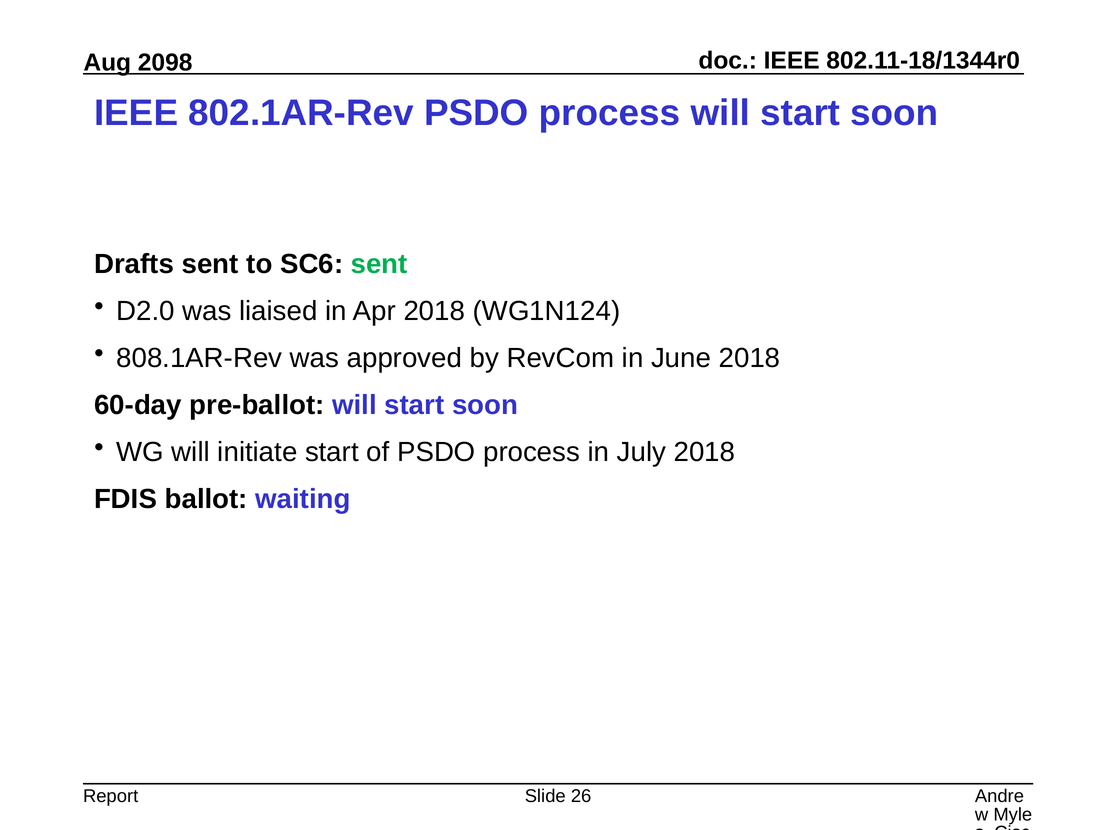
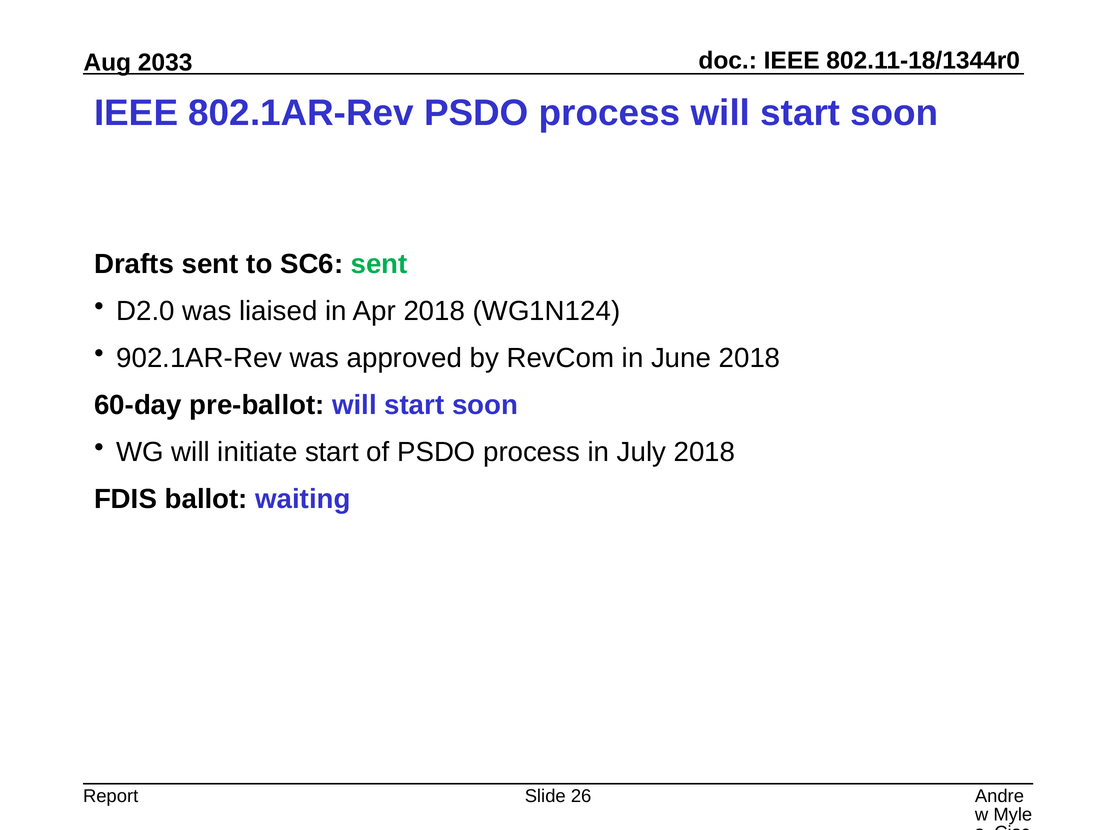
2098: 2098 -> 2033
808.1AR-Rev: 808.1AR-Rev -> 902.1AR-Rev
